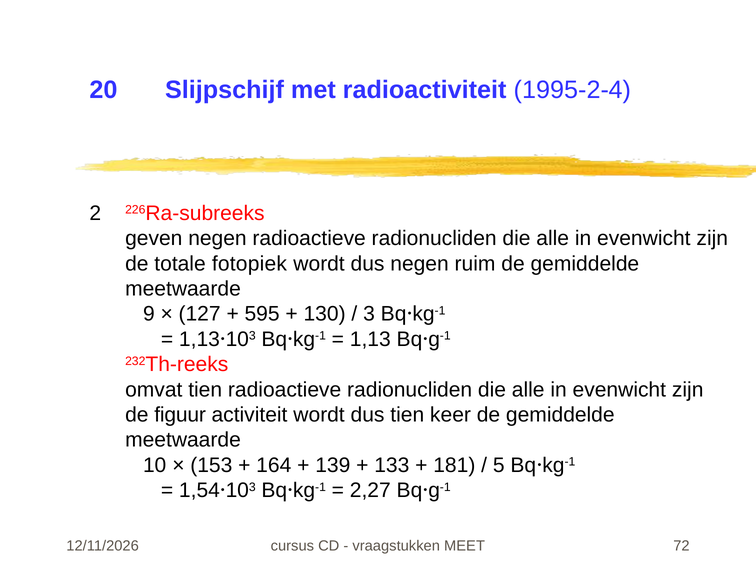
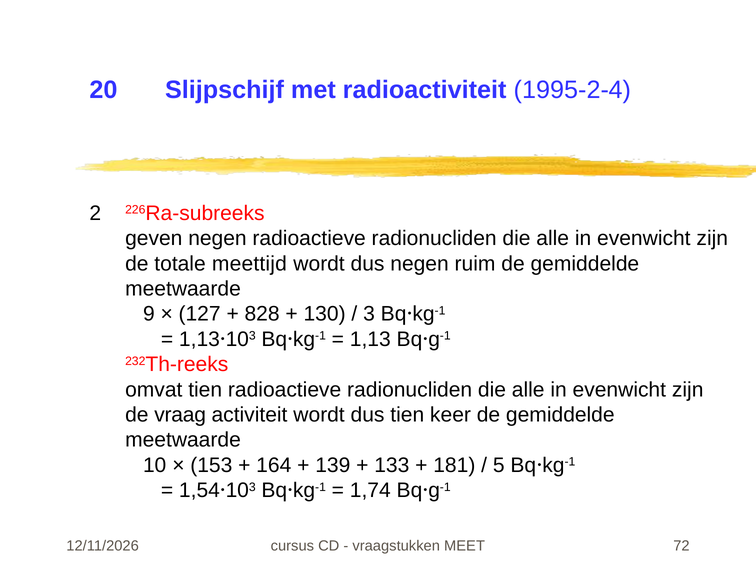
fotopiek: fotopiek -> meettijd
595: 595 -> 828
figuur: figuur -> vraag
2,27: 2,27 -> 1,74
